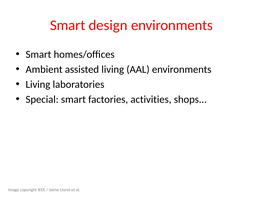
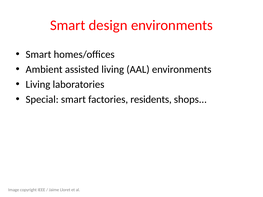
activities: activities -> residents
